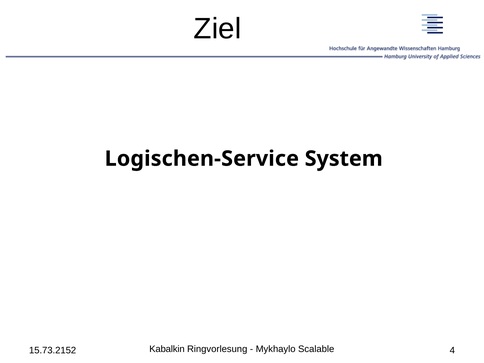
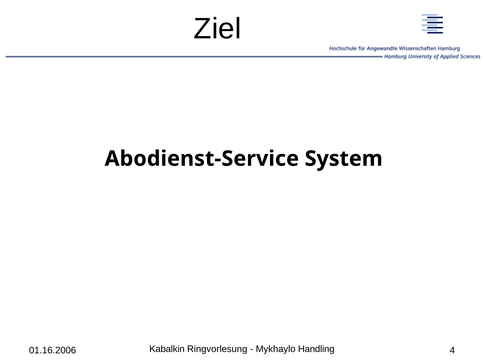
Logischen-Service: Logischen-Service -> Abodienst-Service
Scalable: Scalable -> Handling
15.73.2152: 15.73.2152 -> 01.16.2006
